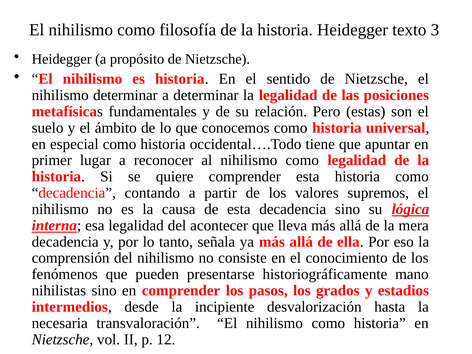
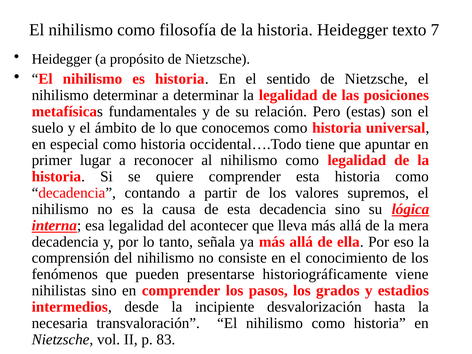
3: 3 -> 7
mano: mano -> viene
12: 12 -> 83
